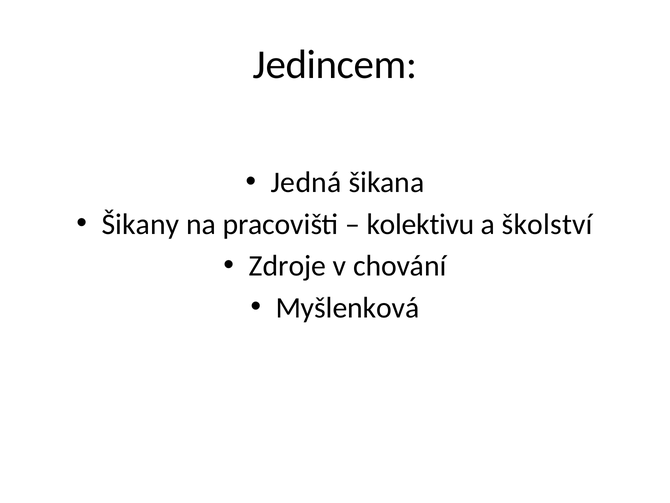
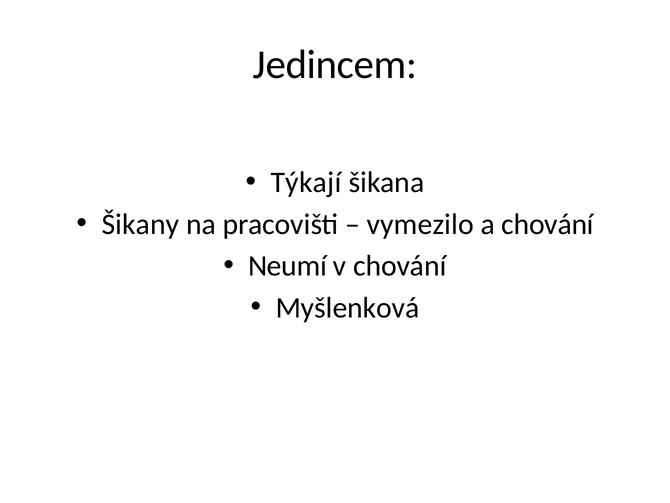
Jedná: Jedná -> Týkají
kolektivu: kolektivu -> vymezilo
a školství: školství -> chování
Zdroje: Zdroje -> Neumí
